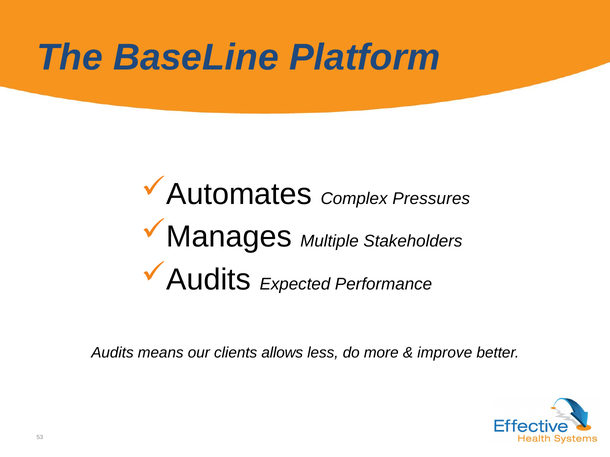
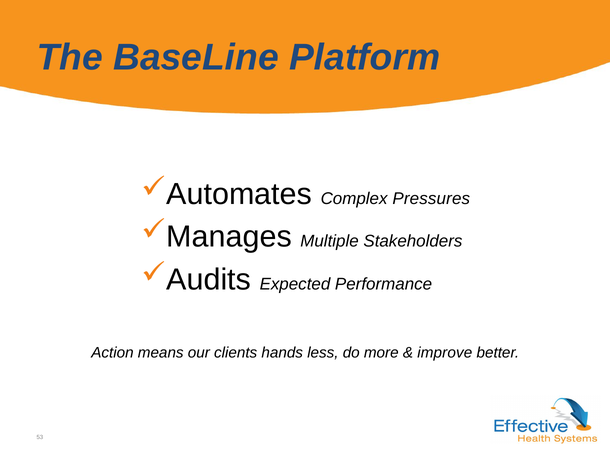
Audits at (112, 353): Audits -> Action
allows: allows -> hands
